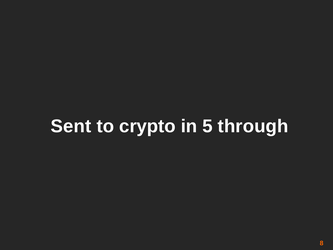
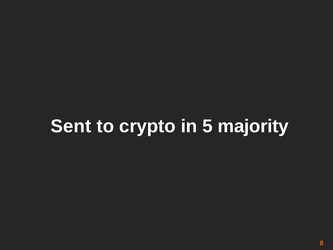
through: through -> majority
